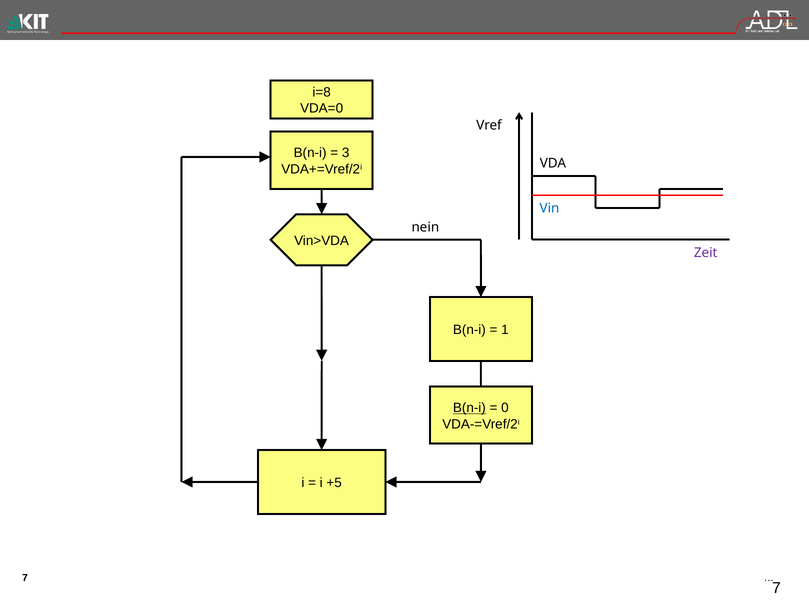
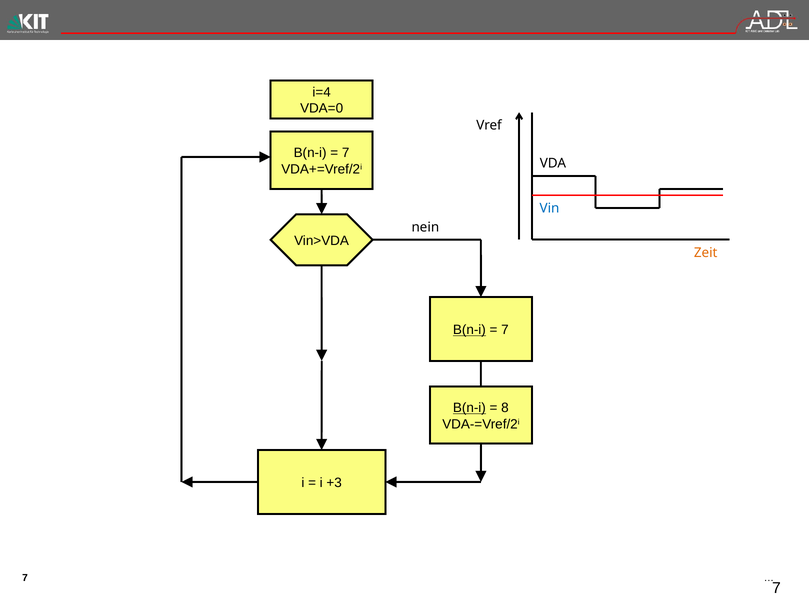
i=8: i=8 -> i=4
3 at (346, 153): 3 -> 7
Zeit colour: purple -> orange
B(n-i at (469, 330) underline: none -> present
1 at (505, 330): 1 -> 7
0: 0 -> 8
+5: +5 -> +3
